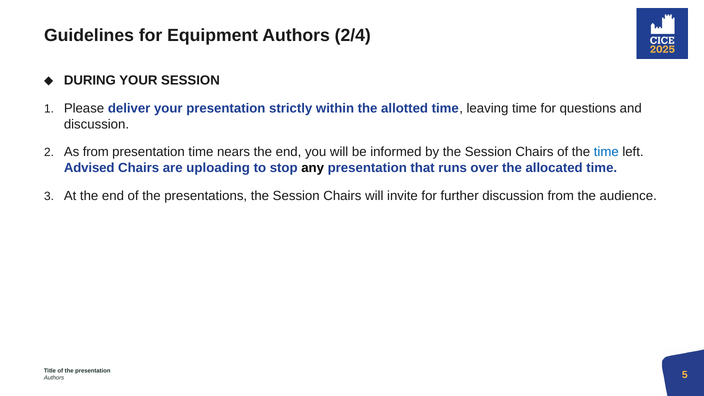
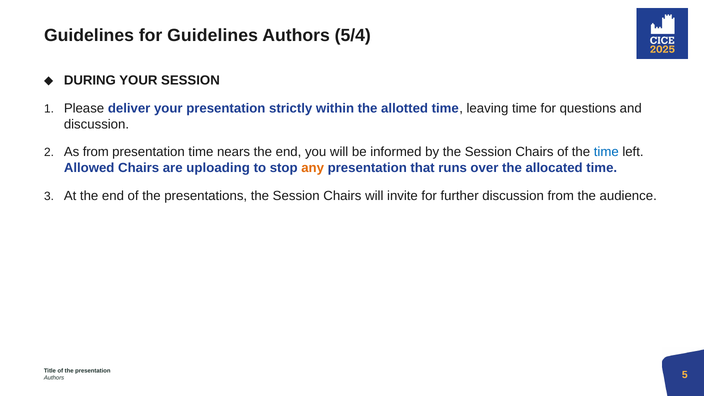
for Equipment: Equipment -> Guidelines
2/4: 2/4 -> 5/4
Advised: Advised -> Allowed
any colour: black -> orange
